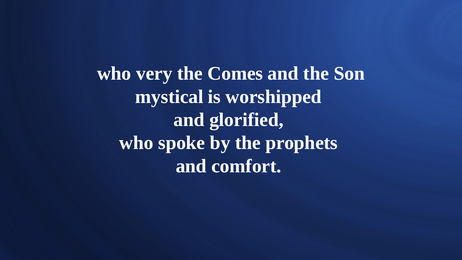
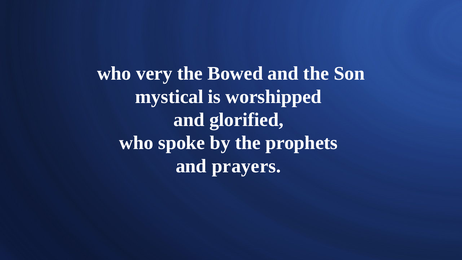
Comes: Comes -> Bowed
comfort: comfort -> prayers
